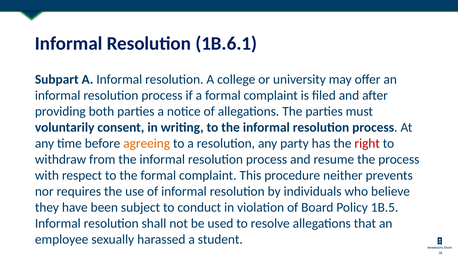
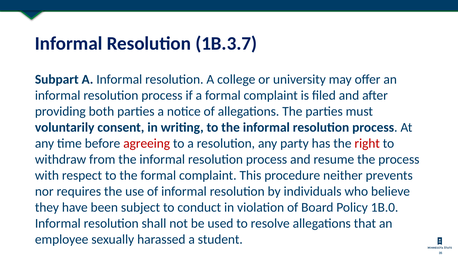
1B.6.1: 1B.6.1 -> 1B.3.7
agreeing colour: orange -> red
1B.5: 1B.5 -> 1B.0
